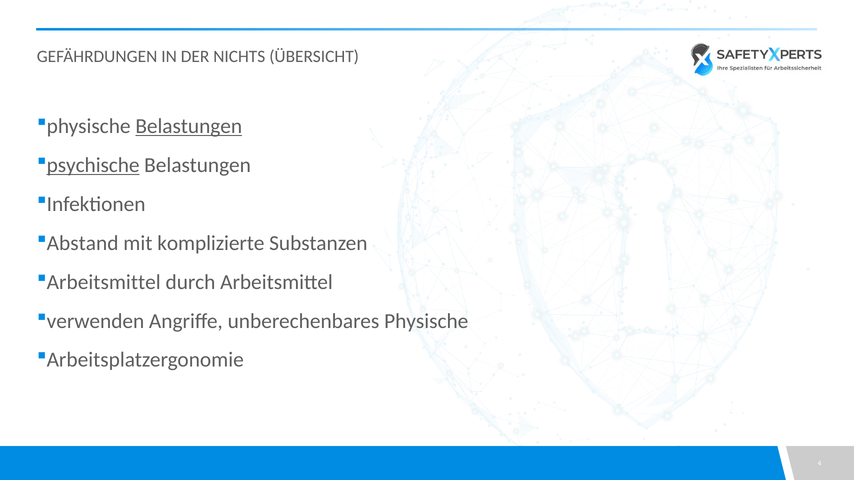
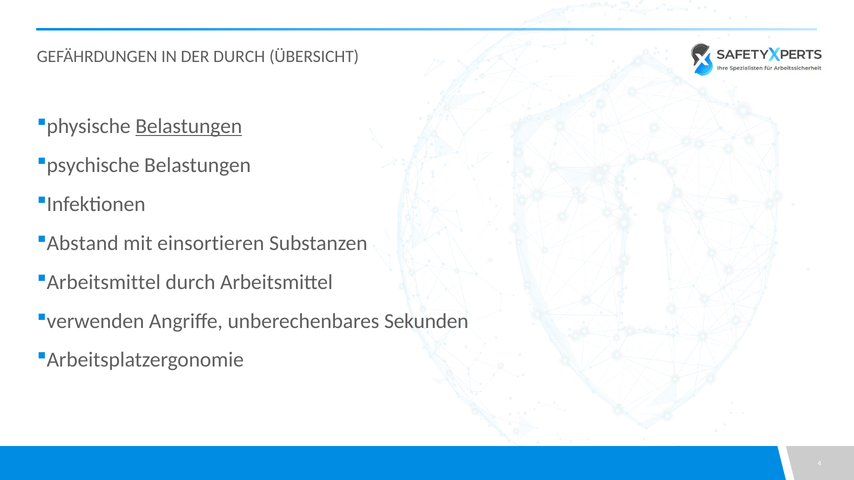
DER NICHTS: NICHTS -> DURCH
psychische underline: present -> none
komplizierte: komplizierte -> einsortieren
unberechenbares Physische: Physische -> Sekunden
